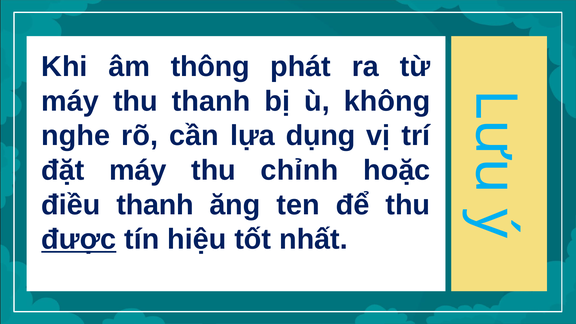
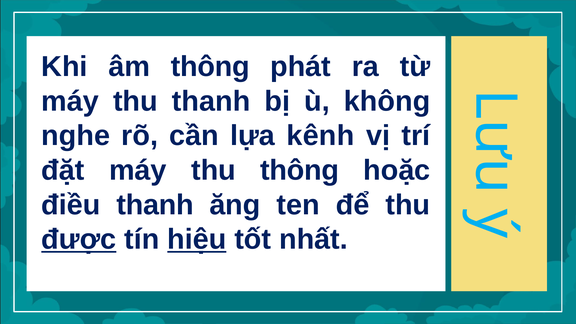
dụng: dụng -> kênh
thu chỉnh: chỉnh -> thông
hiệu underline: none -> present
